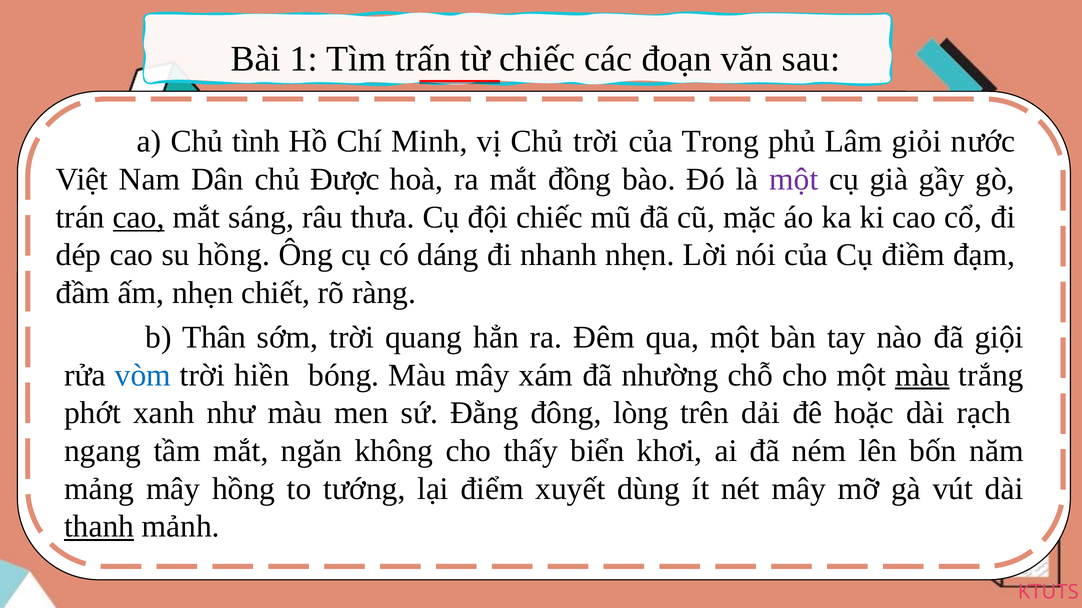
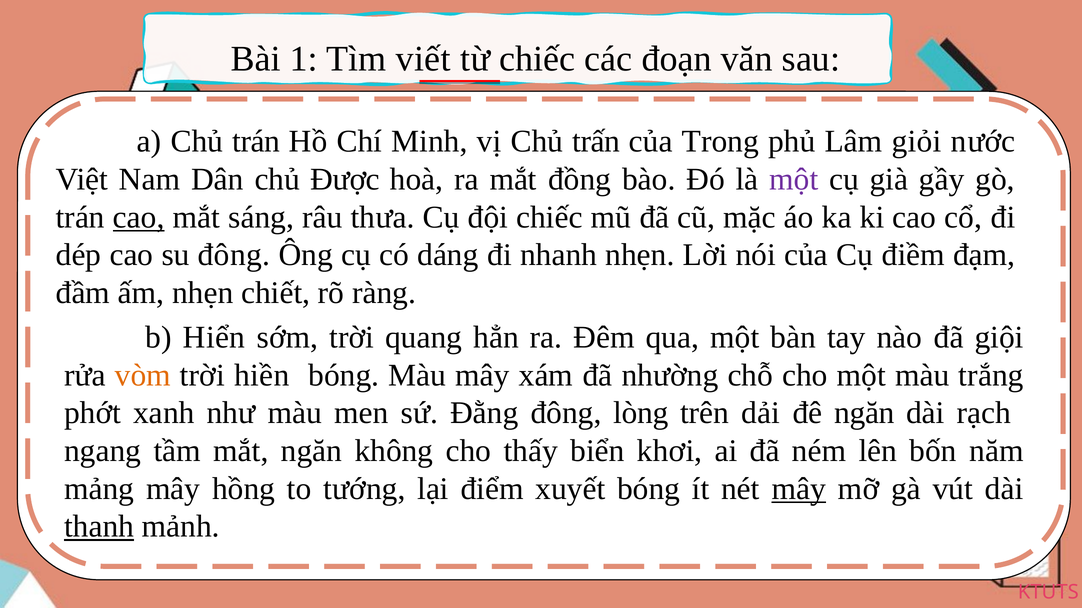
trấn: trấn -> viết
Chủ tình: tình -> trán
Chủ trời: trời -> trấn
su hồng: hồng -> đông
Thân: Thân -> Hiển
vòm colour: blue -> orange
màu at (922, 375) underline: present -> none
đê hoặc: hoặc -> ngăn
xuyết dùng: dùng -> bóng
mây at (799, 489) underline: none -> present
